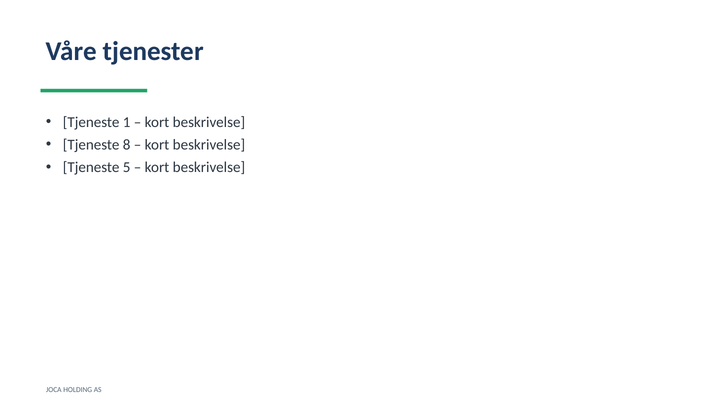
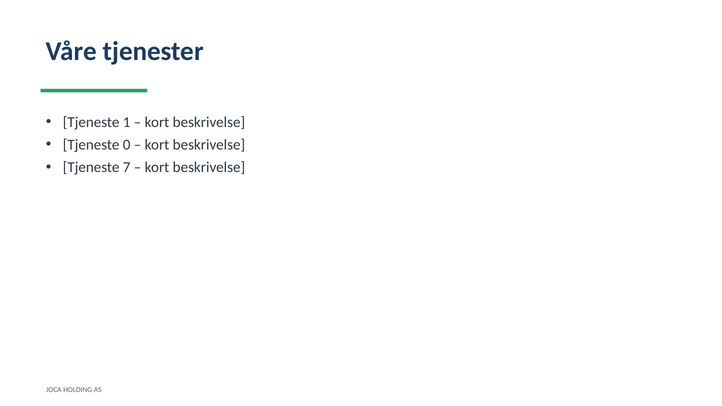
8: 8 -> 0
5: 5 -> 7
